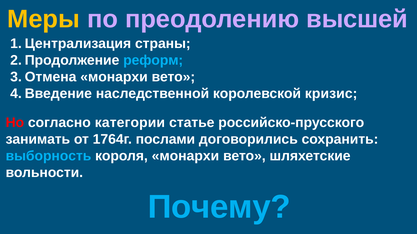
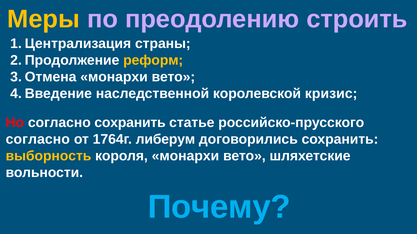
высшей: высшей -> строить
реформ colour: light blue -> yellow
согласно категории: категории -> сохранить
занимать at (38, 140): занимать -> согласно
послами: послами -> либерум
выборность colour: light blue -> yellow
